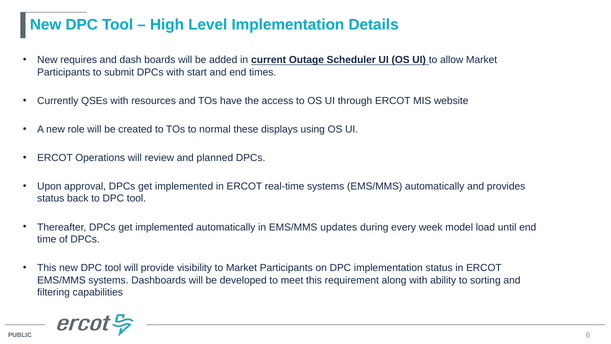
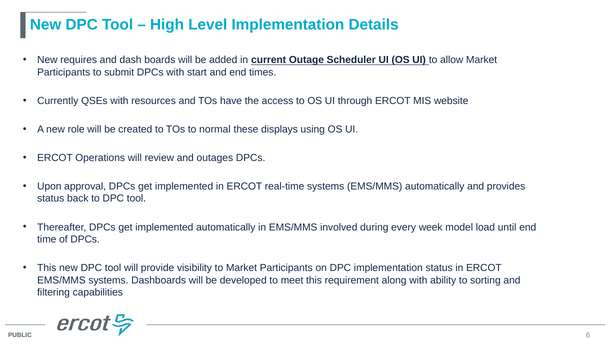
planned: planned -> outages
updates: updates -> involved
